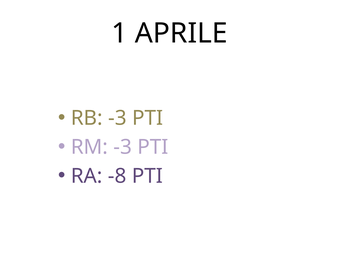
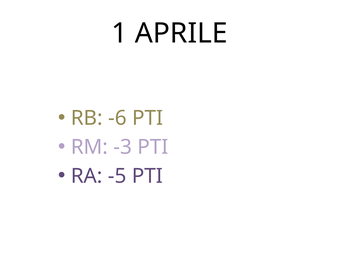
RB -3: -3 -> -6
-8: -8 -> -5
